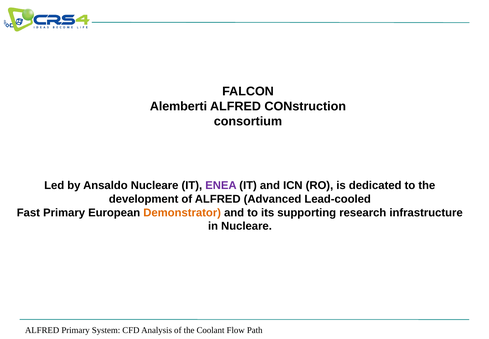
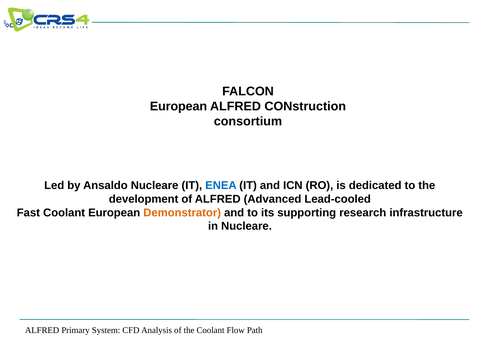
Alemberti at (178, 106): Alemberti -> European
ENEA colour: purple -> blue
Fast Primary: Primary -> Coolant
